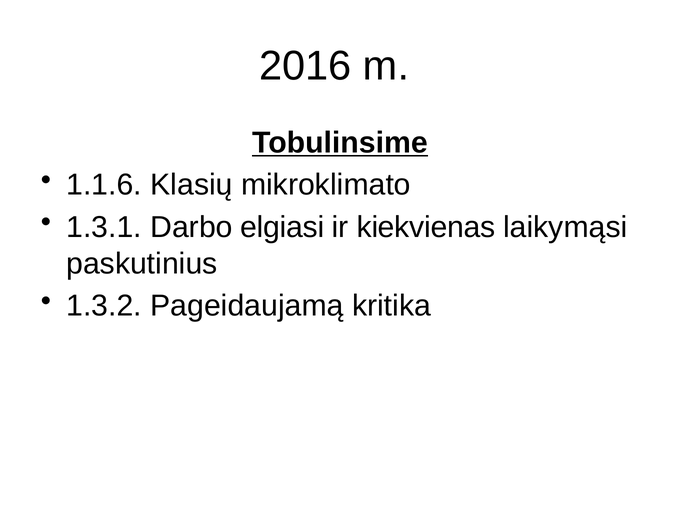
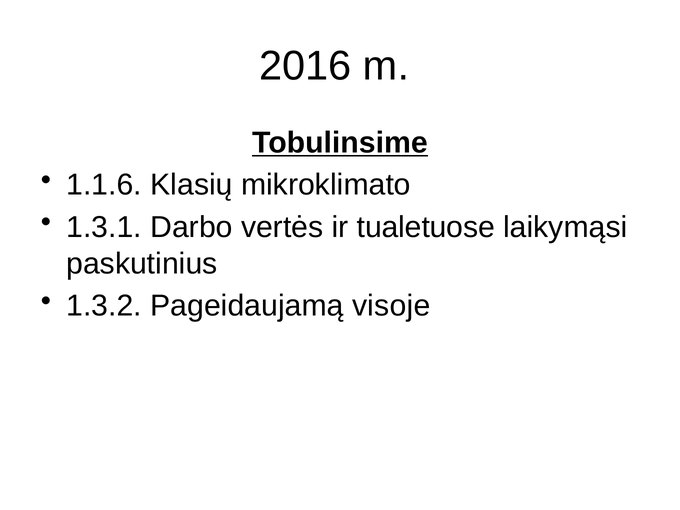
elgiasi: elgiasi -> vertės
kiekvienas: kiekvienas -> tualetuose
kritika: kritika -> visoje
